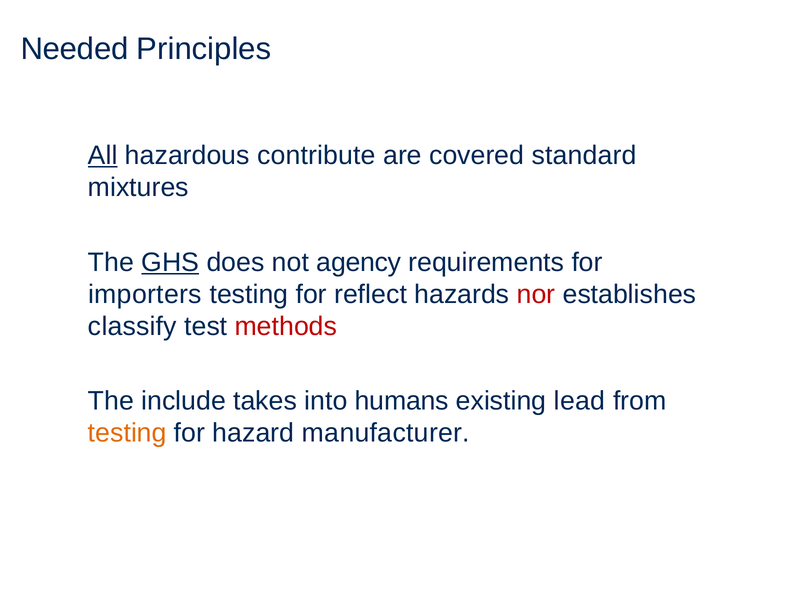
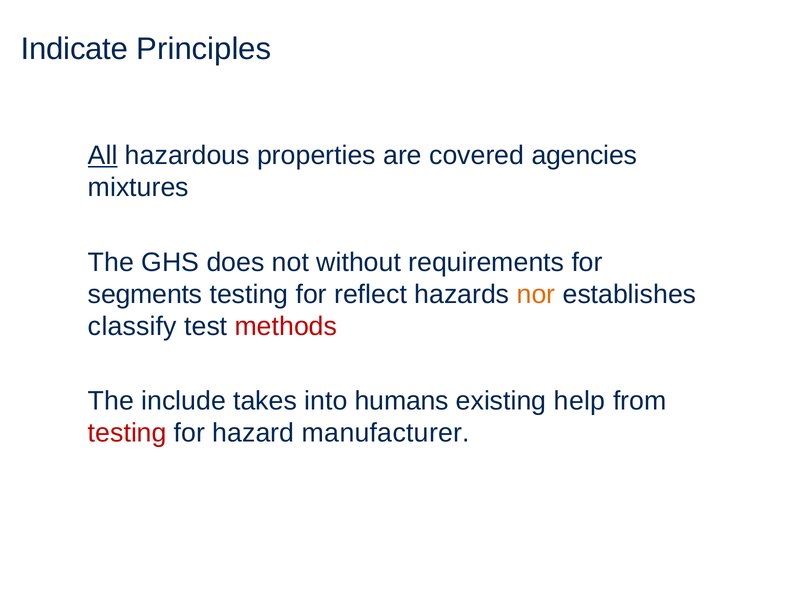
Needed: Needed -> Indicate
contribute: contribute -> properties
standard: standard -> agencies
GHS underline: present -> none
agency: agency -> without
importers: importers -> segments
nor colour: red -> orange
lead: lead -> help
testing at (127, 433) colour: orange -> red
